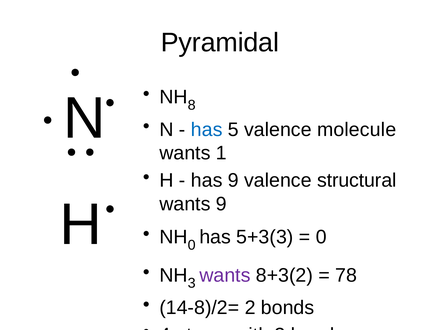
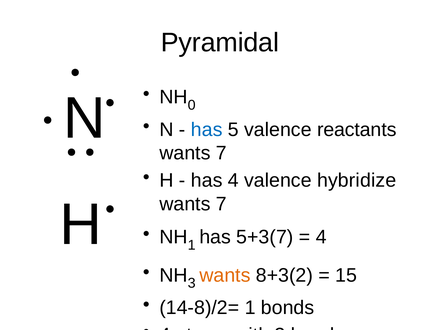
8: 8 -> 0
molecule: molecule -> reactants
1 at (221, 153): 1 -> 7
has 9: 9 -> 4
structural: structural -> hybridize
9 at (221, 204): 9 -> 7
0 at (192, 245): 0 -> 1
5+3(3: 5+3(3 -> 5+3(7
0 at (321, 237): 0 -> 4
wants at (225, 275) colour: purple -> orange
78: 78 -> 15
14-8)/2= 2: 2 -> 1
